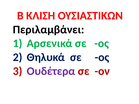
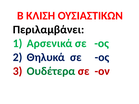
Ουδέτερα colour: purple -> green
